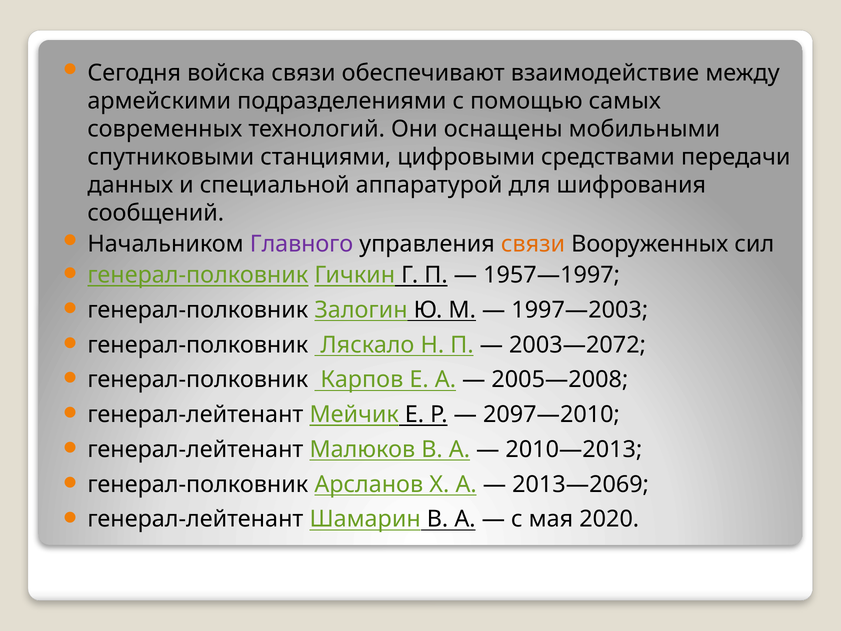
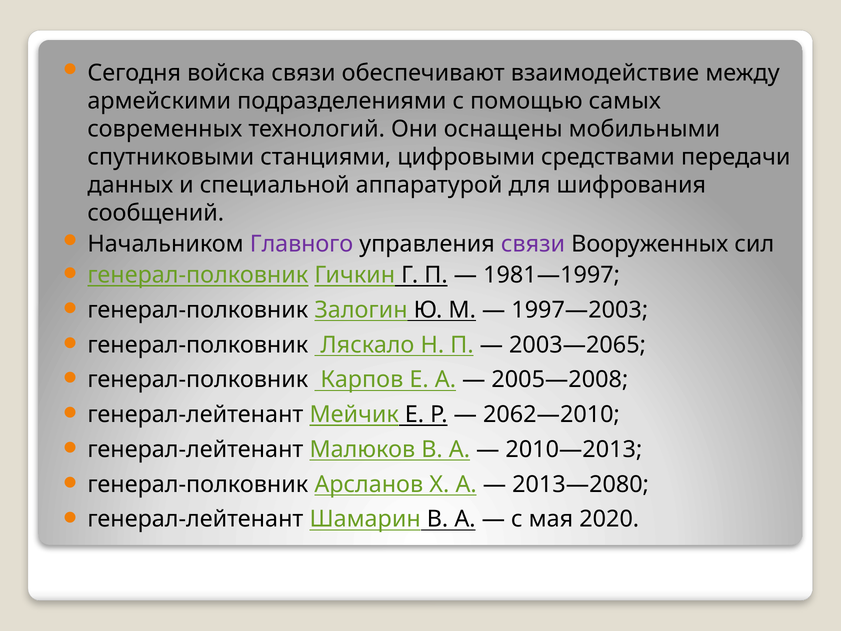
связи at (533, 244) colour: orange -> purple
1957—1997: 1957—1997 -> 1981—1997
2003—2072: 2003—2072 -> 2003—2065
2097—2010: 2097—2010 -> 2062—2010
2013—2069: 2013—2069 -> 2013—2080
